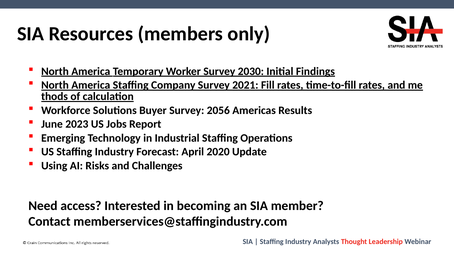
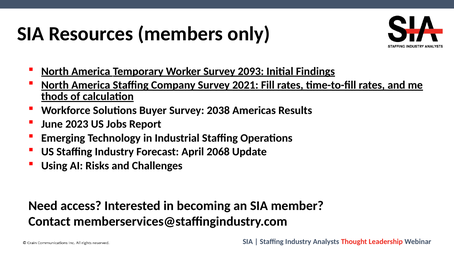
2030: 2030 -> 2093
2056: 2056 -> 2038
2020: 2020 -> 2068
